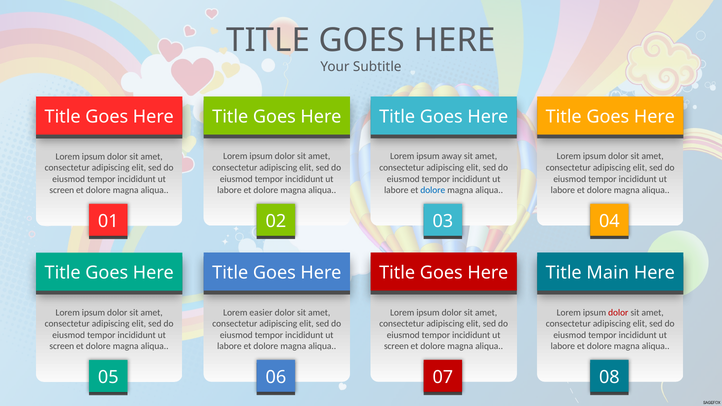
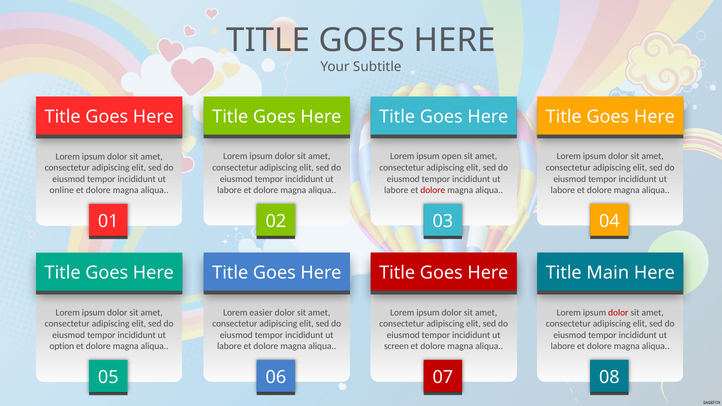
away: away -> open
dolore at (433, 190) colour: blue -> red
screen at (62, 190): screen -> online
screen at (62, 346): screen -> option
